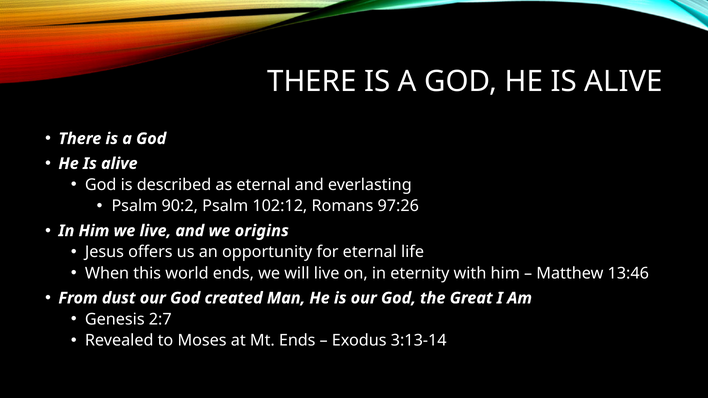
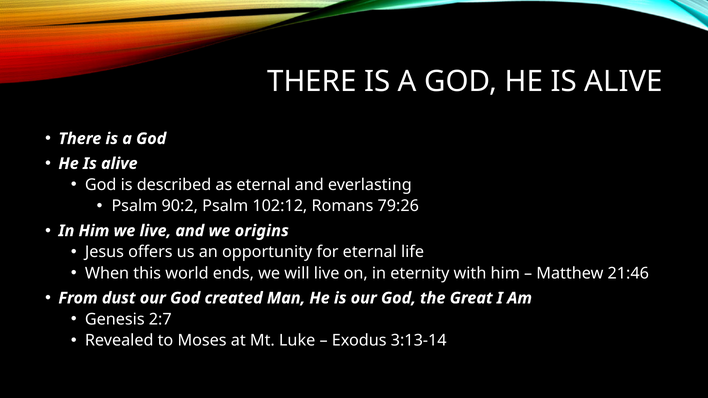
97:26: 97:26 -> 79:26
13:46: 13:46 -> 21:46
Mt Ends: Ends -> Luke
